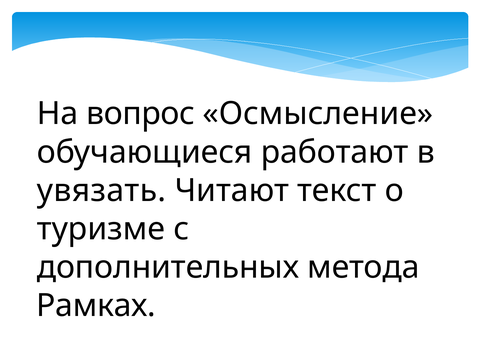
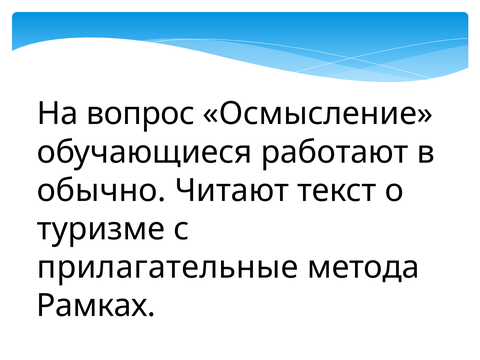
увязать: увязать -> обычно
дополнительных: дополнительных -> прилагательные
